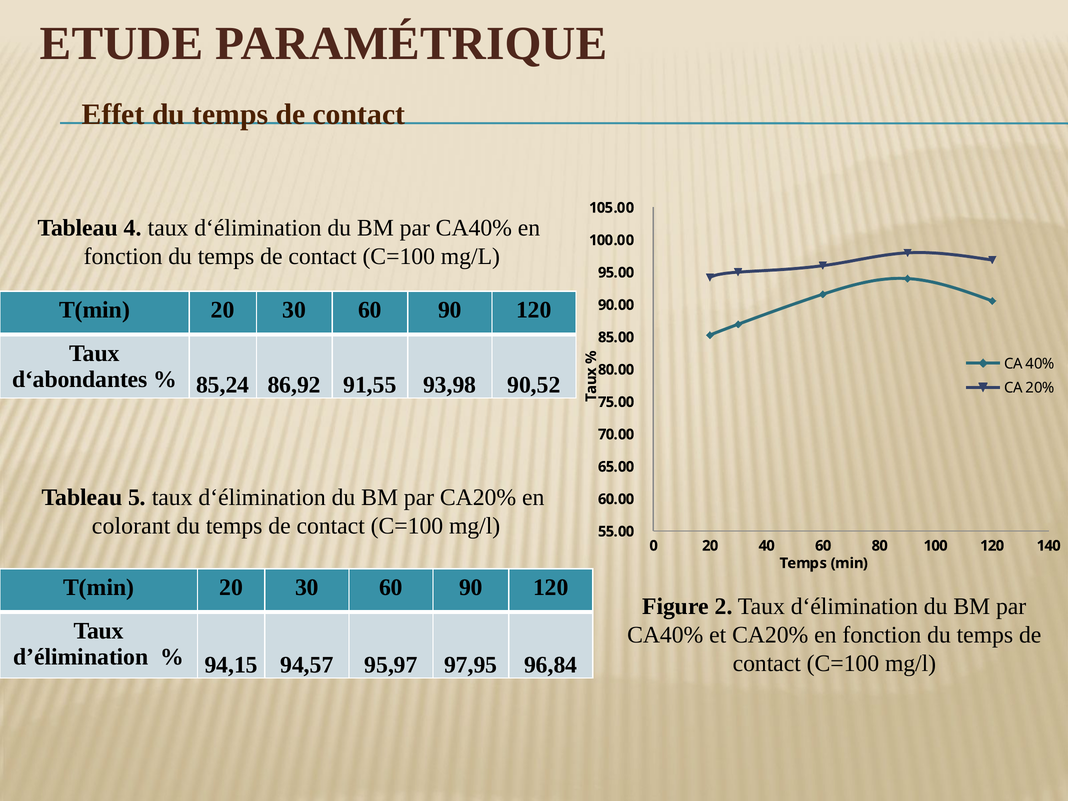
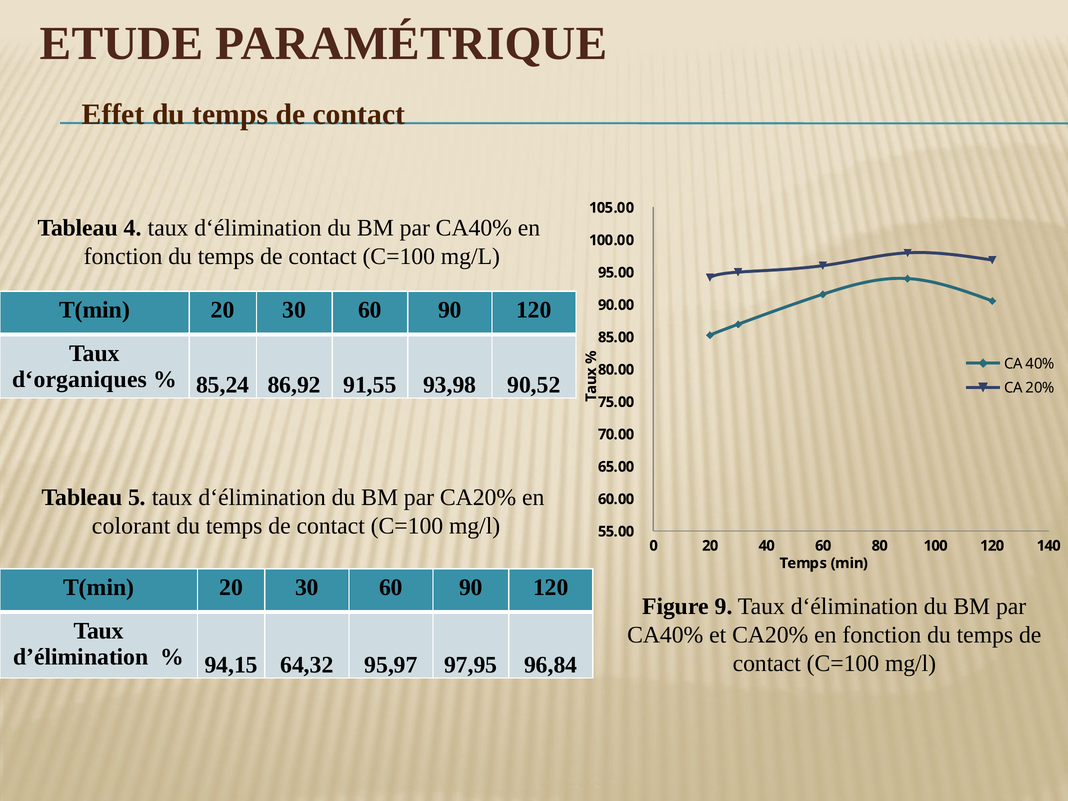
d‘abondantes: d‘abondantes -> d‘organiques
2: 2 -> 9
94,57: 94,57 -> 64,32
